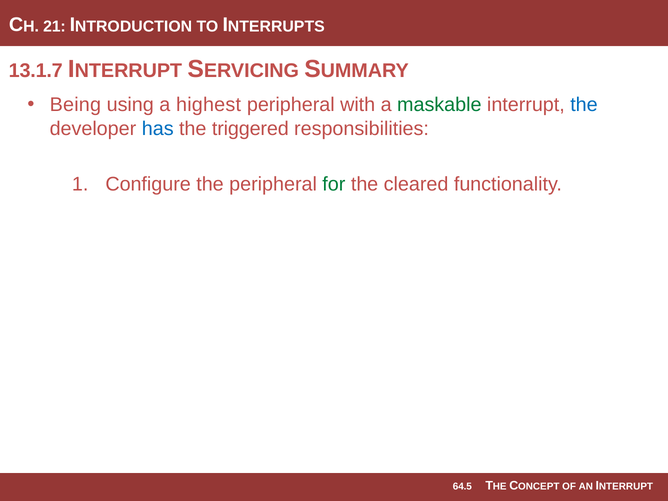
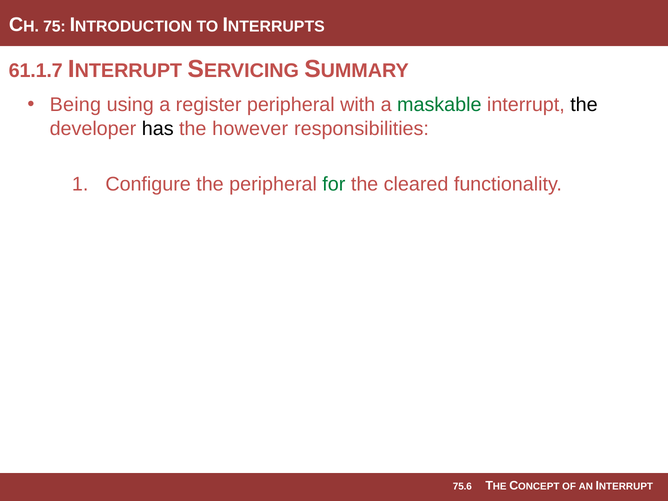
21: 21 -> 75
13.1.7: 13.1.7 -> 61.1.7
highest: highest -> register
the at (584, 105) colour: blue -> black
has colour: blue -> black
triggered: triggered -> however
64.5: 64.5 -> 75.6
